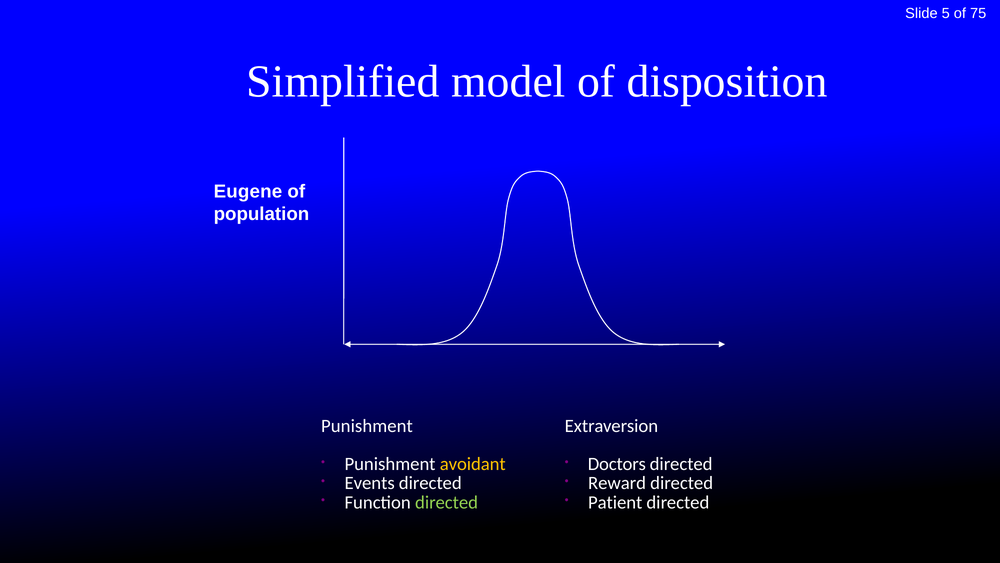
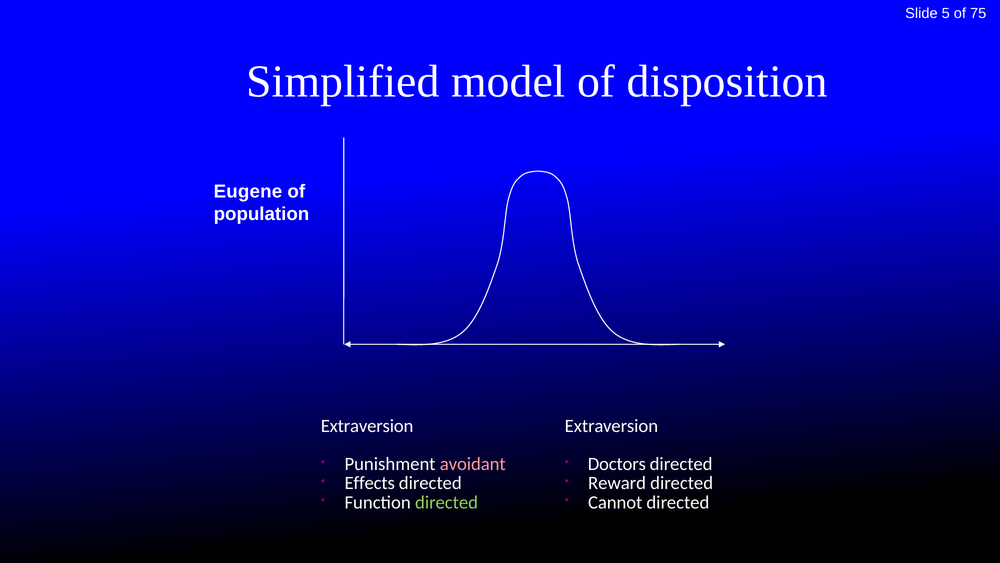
Punishment at (367, 425): Punishment -> Extraversion
avoidant colour: yellow -> pink
Events: Events -> Effects
Patient: Patient -> Cannot
